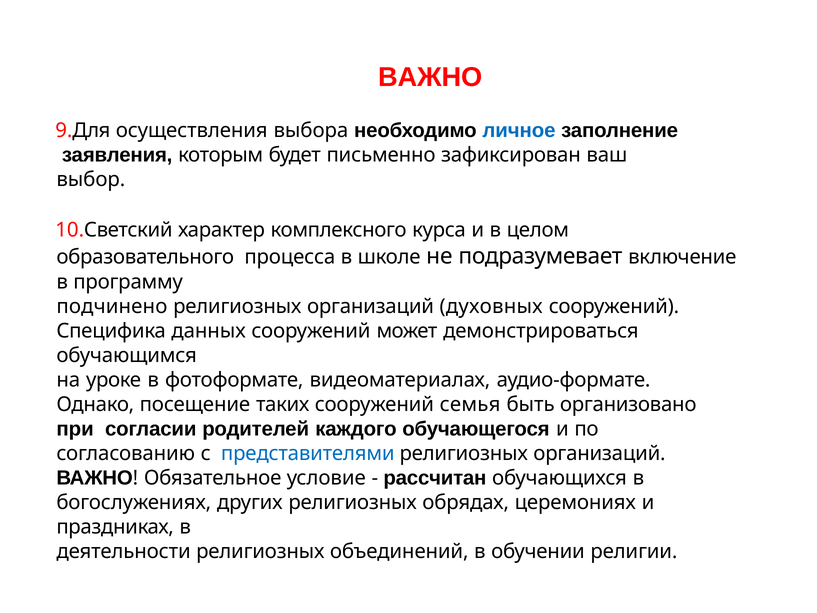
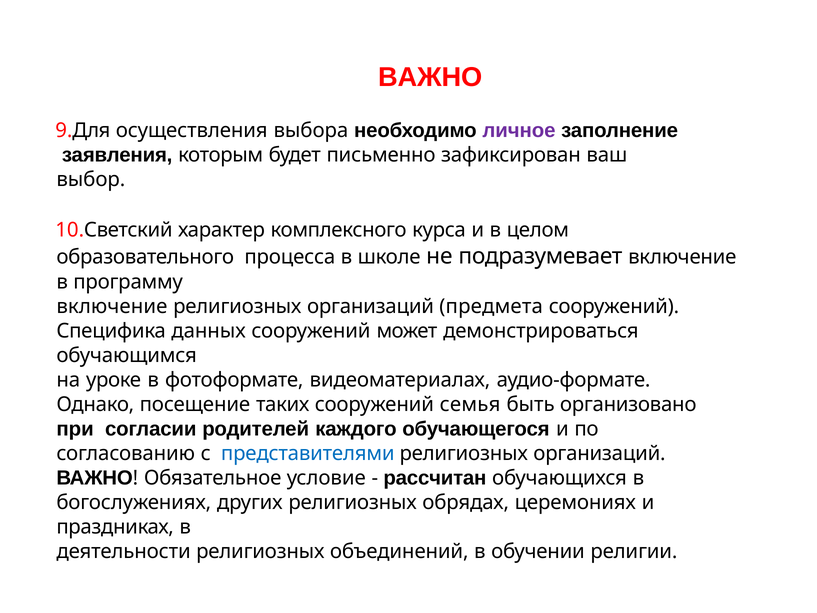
личное colour: blue -> purple
подчинено at (112, 306): подчинено -> включение
духовных: духовных -> предмета
